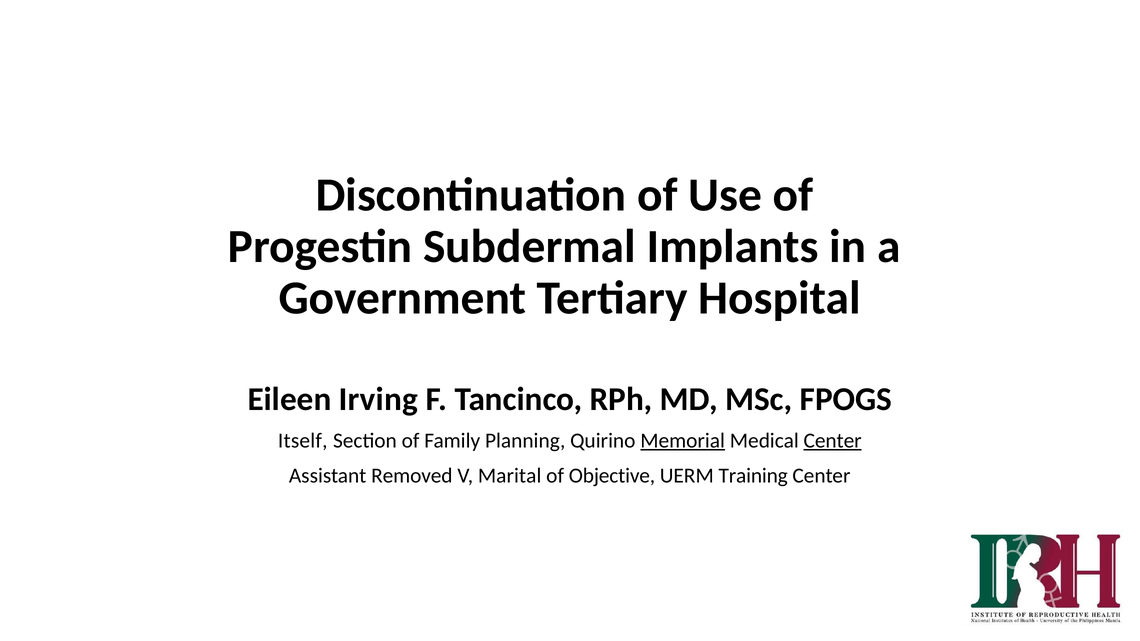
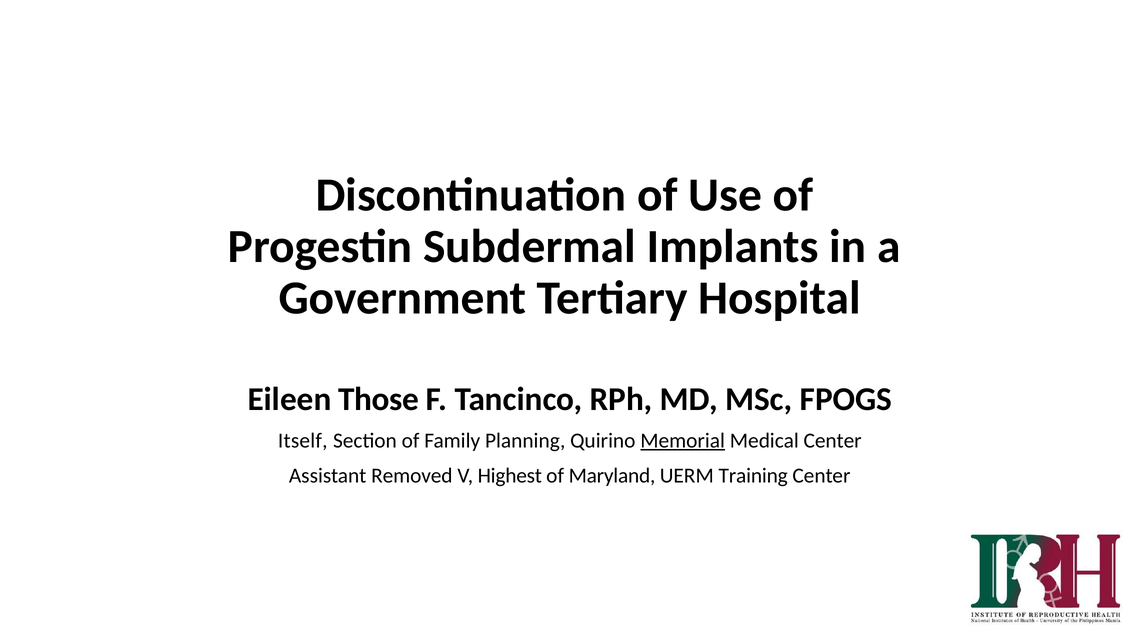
Irving: Irving -> Those
Center at (833, 441) underline: present -> none
Marital: Marital -> Highest
Objective: Objective -> Maryland
